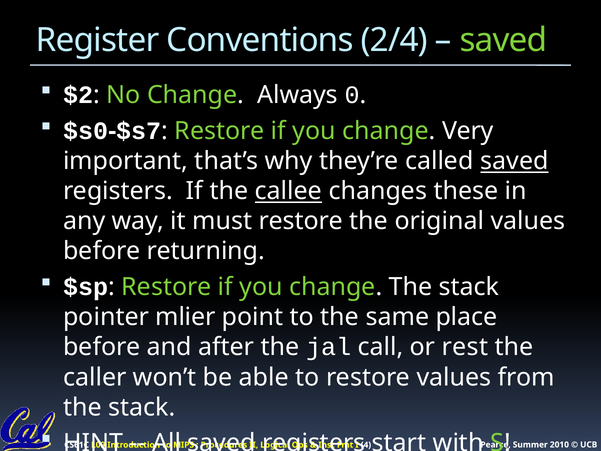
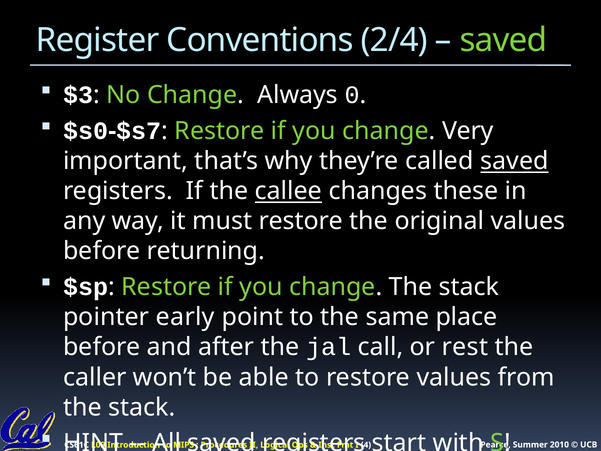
$2: $2 -> $3
mlier: mlier -> early
